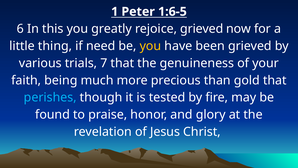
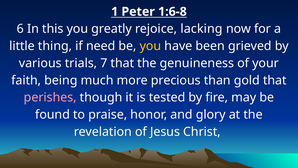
1:6-5: 1:6-5 -> 1:6-8
rejoice grieved: grieved -> lacking
perishes colour: light blue -> pink
